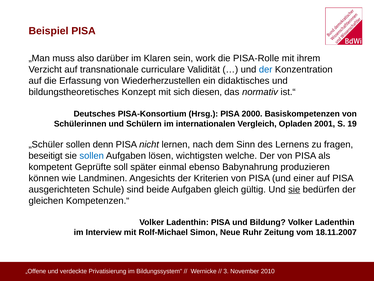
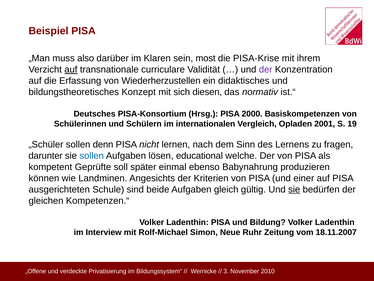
work: work -> most
PISA-Rolle: PISA-Rolle -> PISA-Krise
auf at (71, 69) underline: none -> present
der at (266, 69) colour: blue -> purple
beseitigt: beseitigt -> darunter
wichtigsten: wichtigsten -> educational
